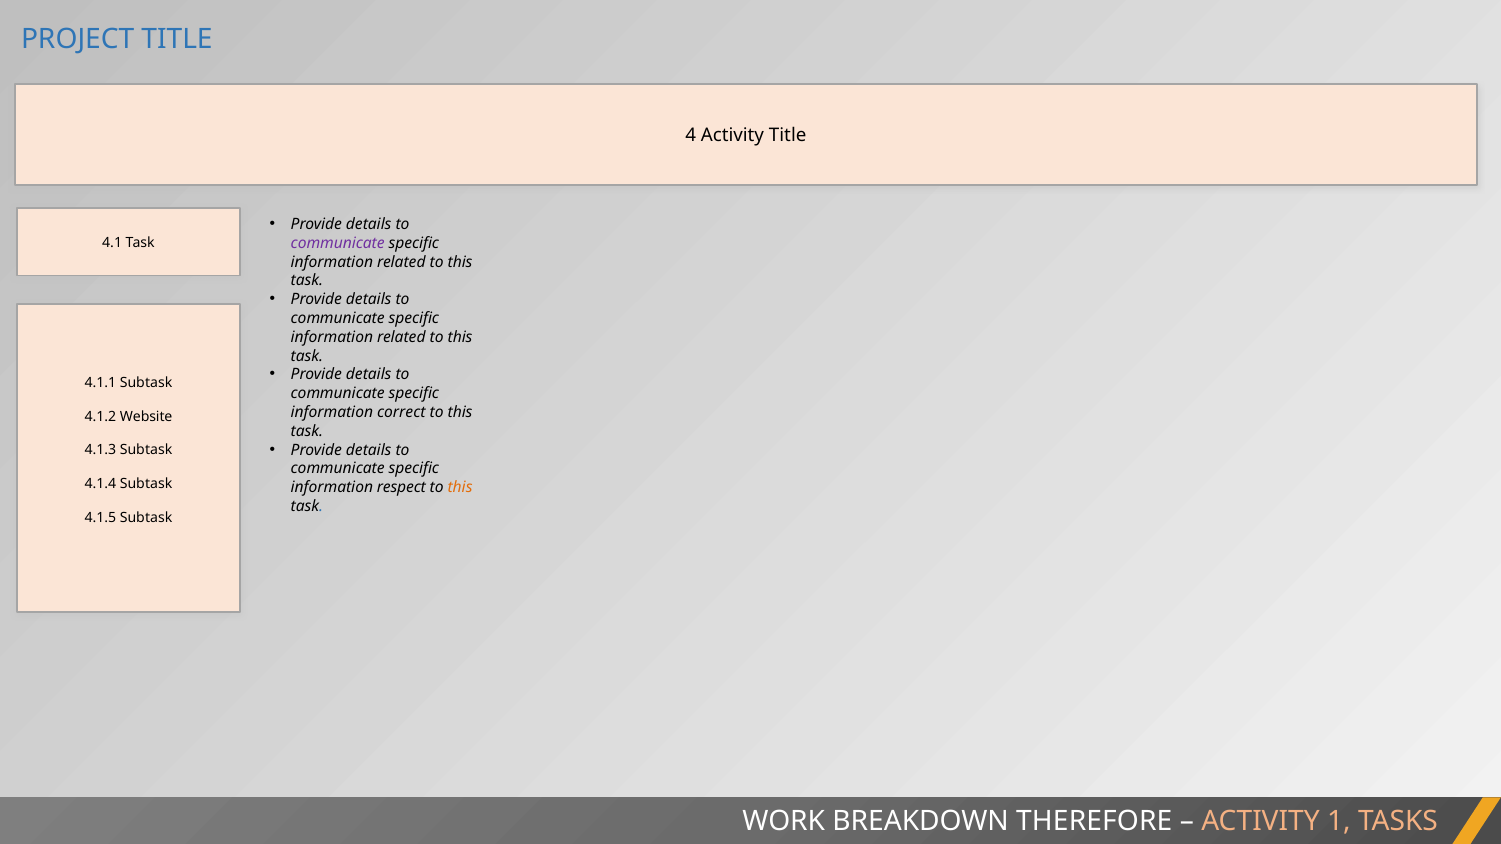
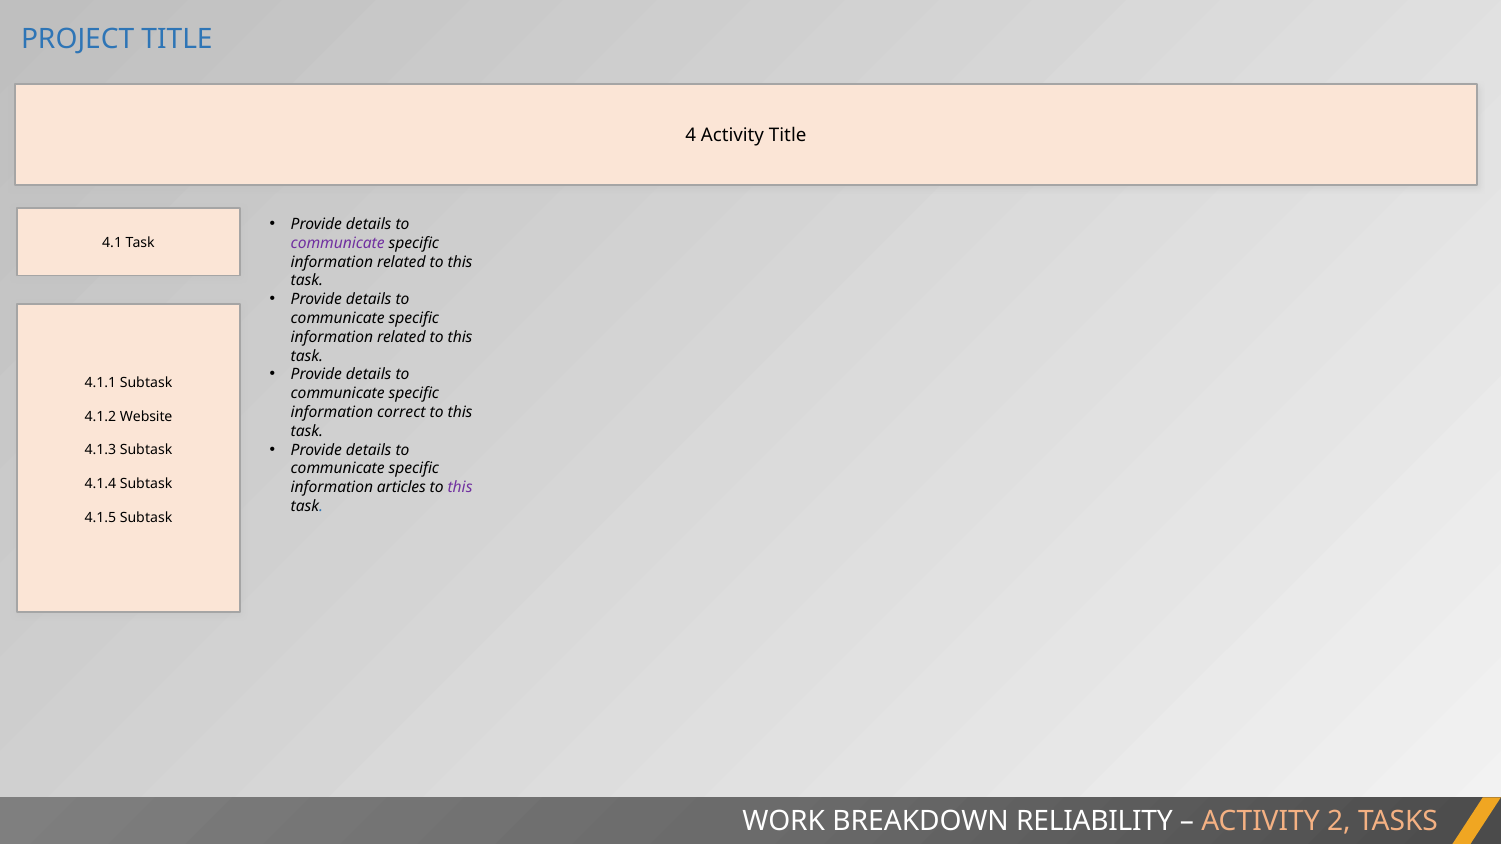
respect: respect -> articles
this at (460, 488) colour: orange -> purple
THEREFORE: THEREFORE -> RELIABILITY
1: 1 -> 2
